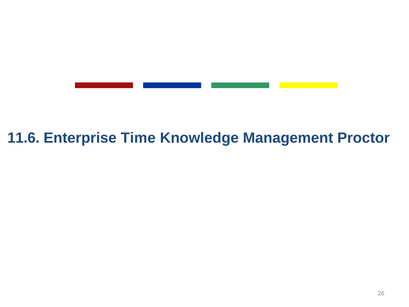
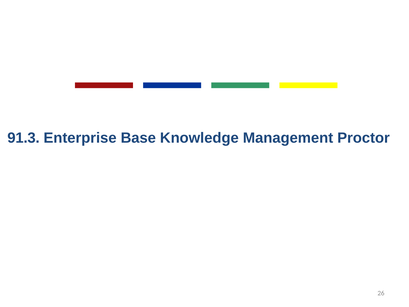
11.6: 11.6 -> 91.3
Time: Time -> Base
